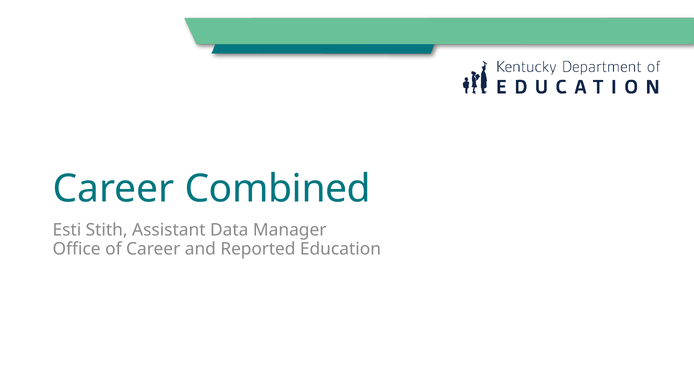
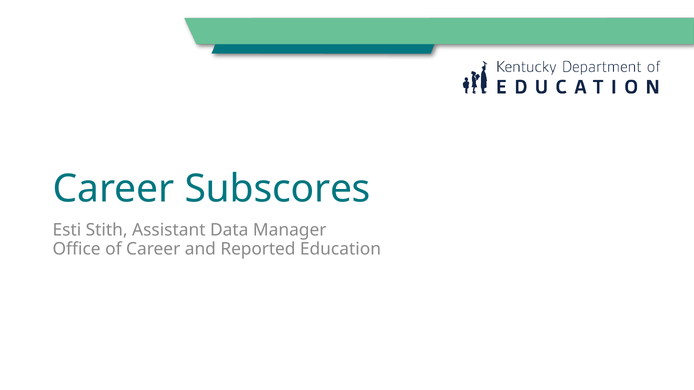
Combined: Combined -> Subscores
